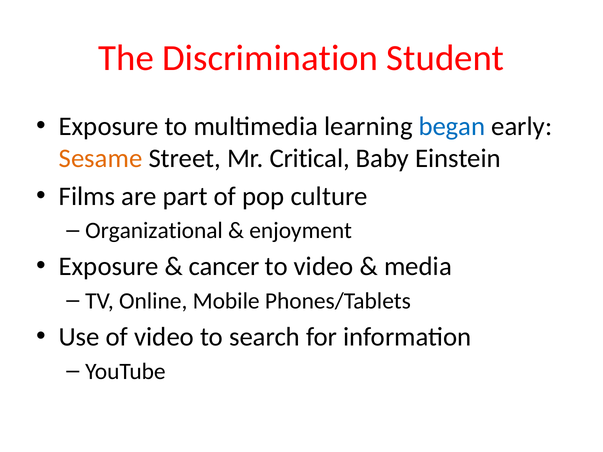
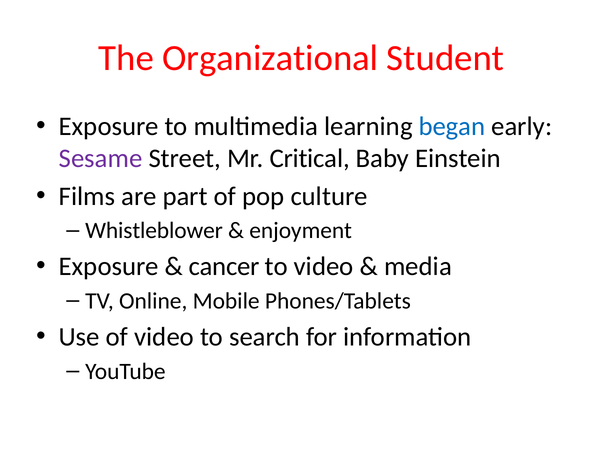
Discrimination: Discrimination -> Organizational
Sesame colour: orange -> purple
Organizational: Organizational -> Whistleblower
